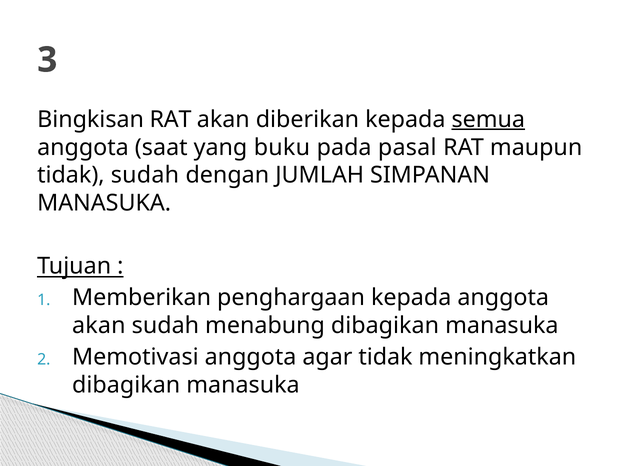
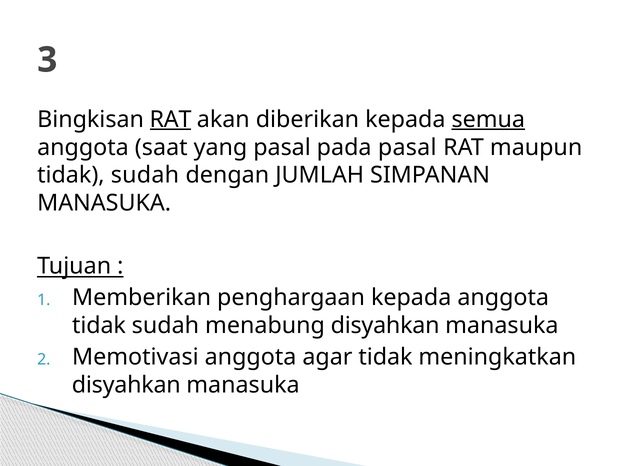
RAT at (171, 119) underline: none -> present
yang buku: buku -> pasal
akan at (99, 325): akan -> tidak
menabung dibagikan: dibagikan -> disyahkan
dibagikan at (126, 385): dibagikan -> disyahkan
